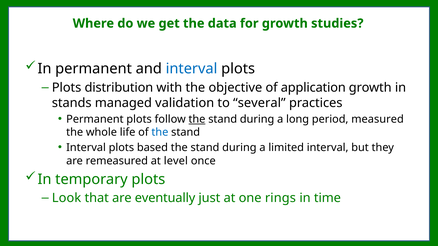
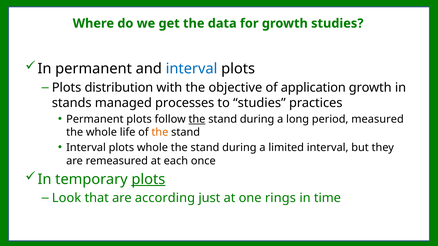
validation: validation -> processes
to several: several -> studies
the at (160, 133) colour: blue -> orange
plots based: based -> whole
level: level -> each
plots at (148, 180) underline: none -> present
eventually: eventually -> according
